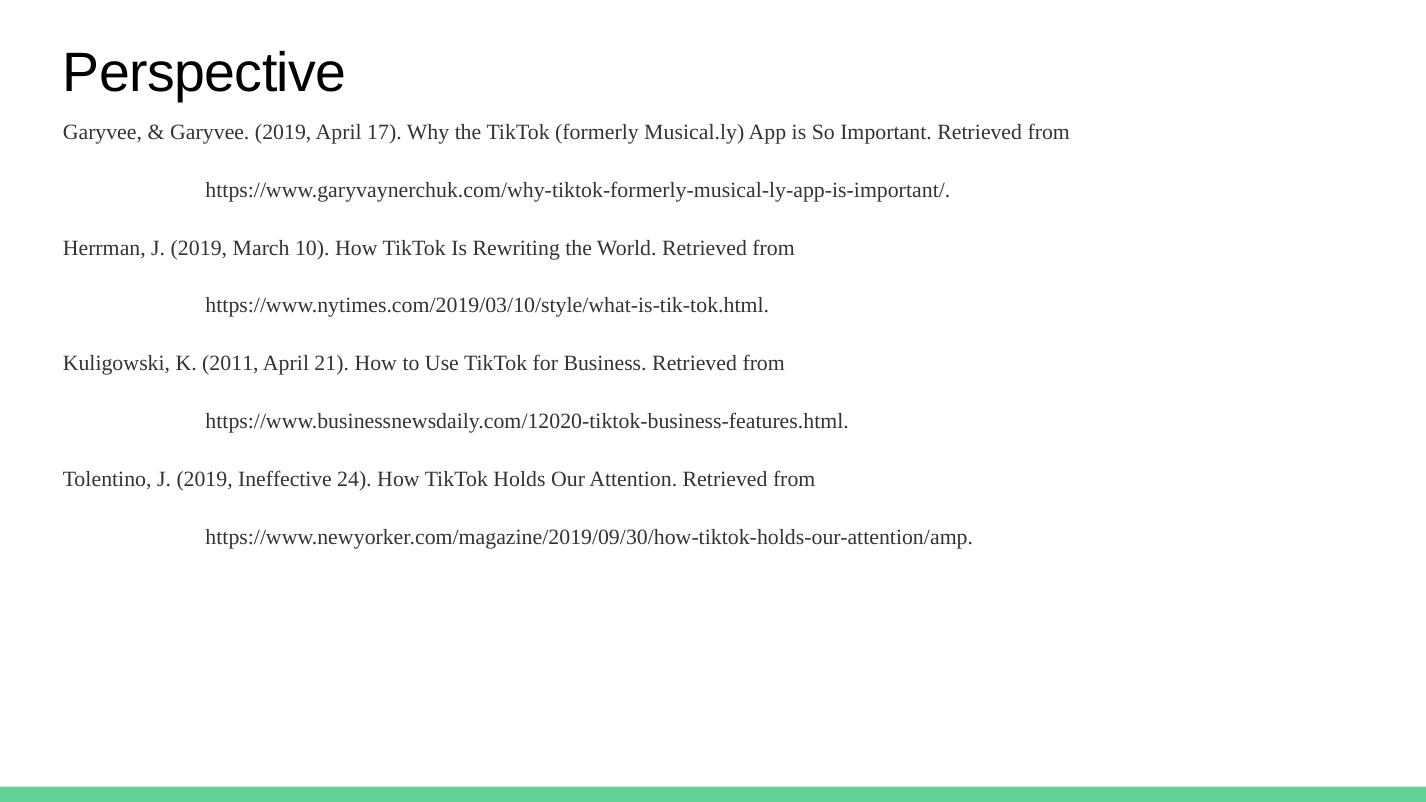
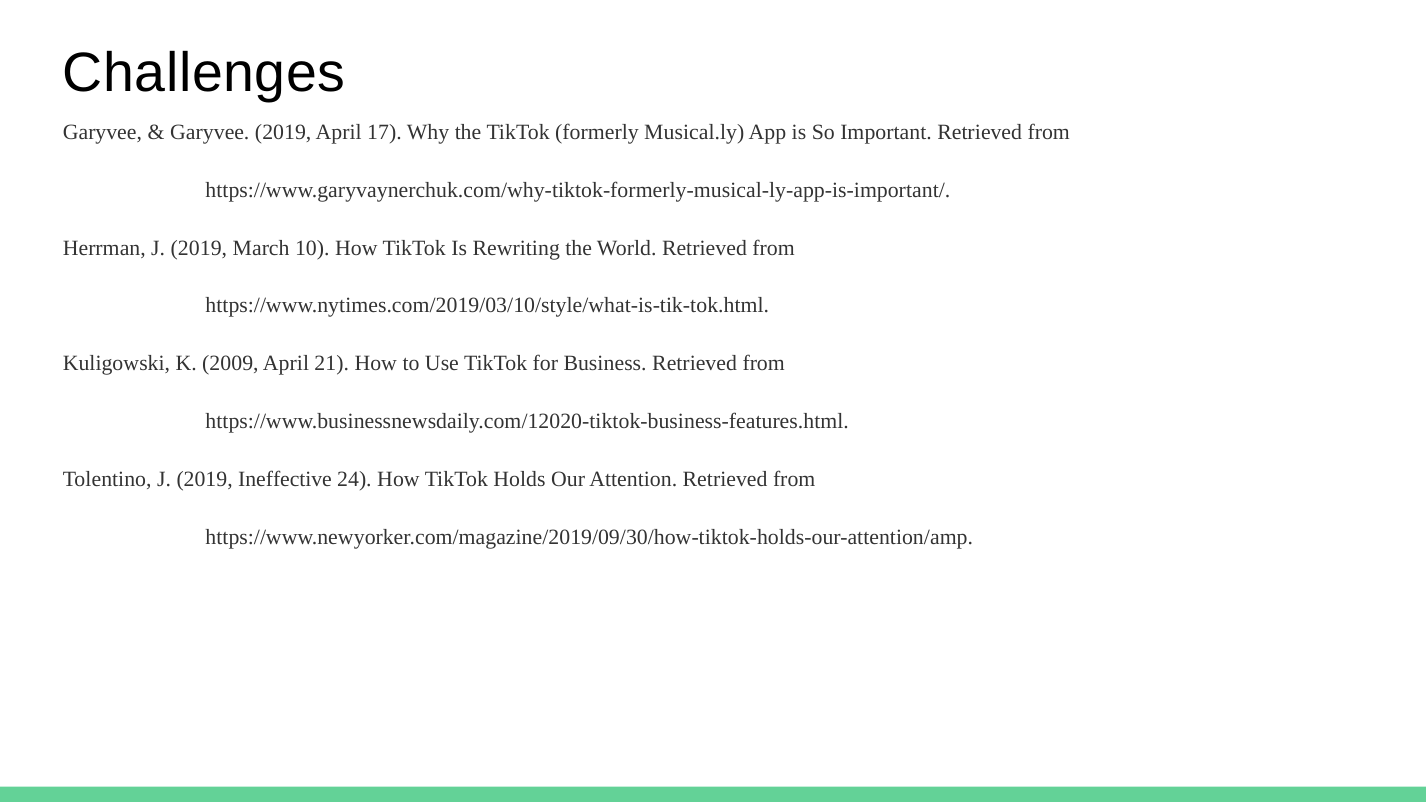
Perspective: Perspective -> Challenges
2011: 2011 -> 2009
